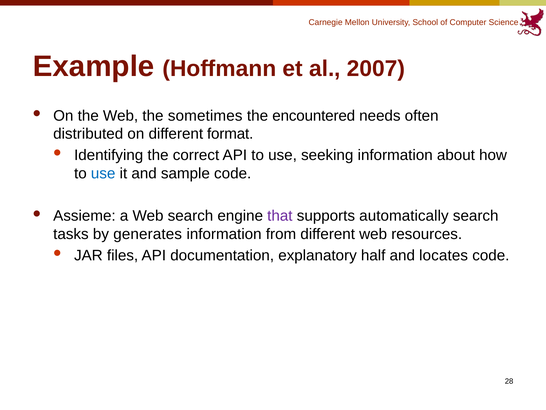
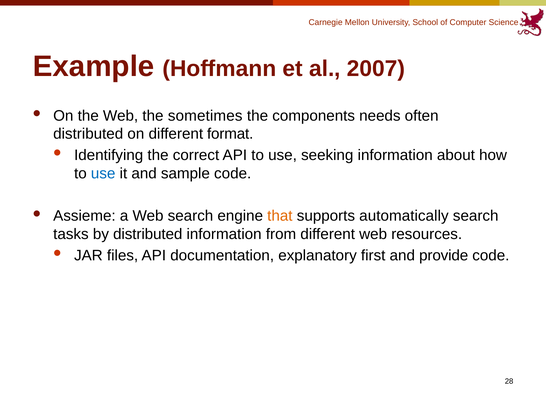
encountered: encountered -> components
that colour: purple -> orange
by generates: generates -> distributed
half: half -> first
locates: locates -> provide
